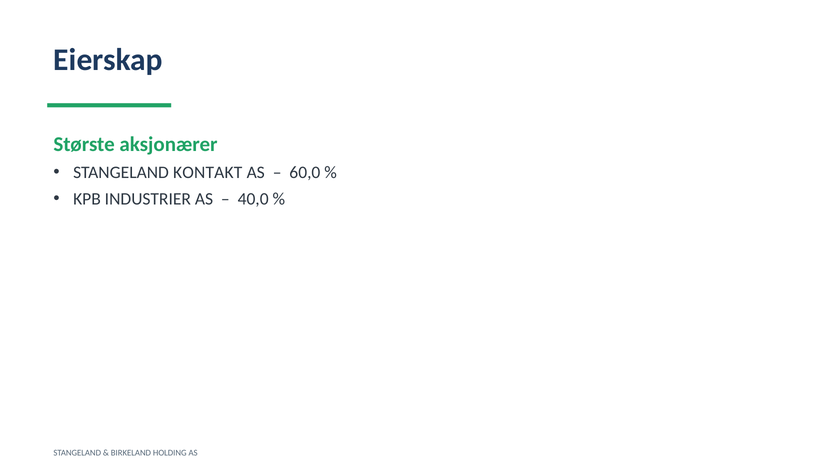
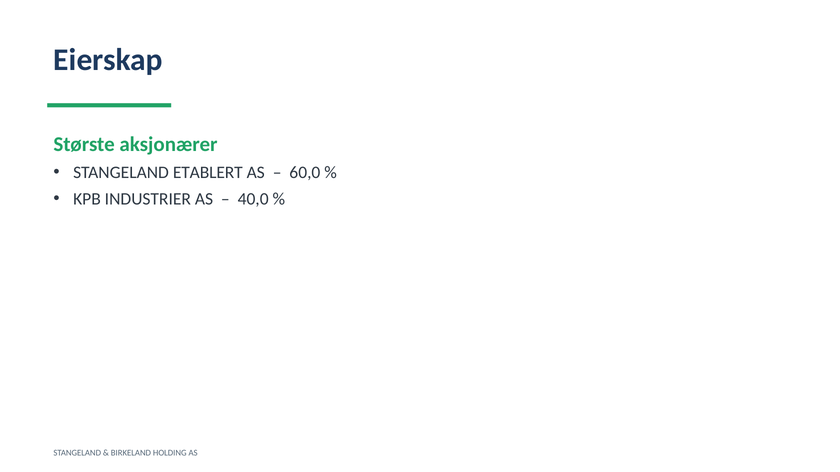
KONTAKT: KONTAKT -> ETABLERT
